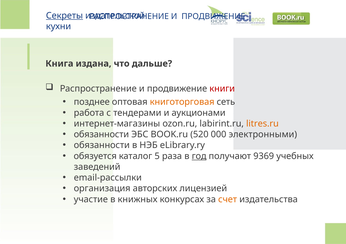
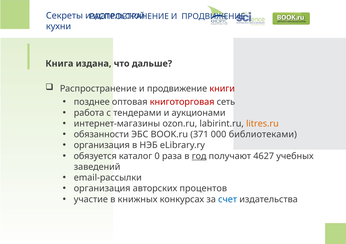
Секреты underline: present -> none
книготорговая colour: orange -> red
520: 520 -> 371
электронными: электронными -> библиотеками
обязанности at (102, 146): обязанности -> организация
5: 5 -> 0
9369: 9369 -> 4627
лицензией: лицензией -> процентов
счет colour: orange -> blue
